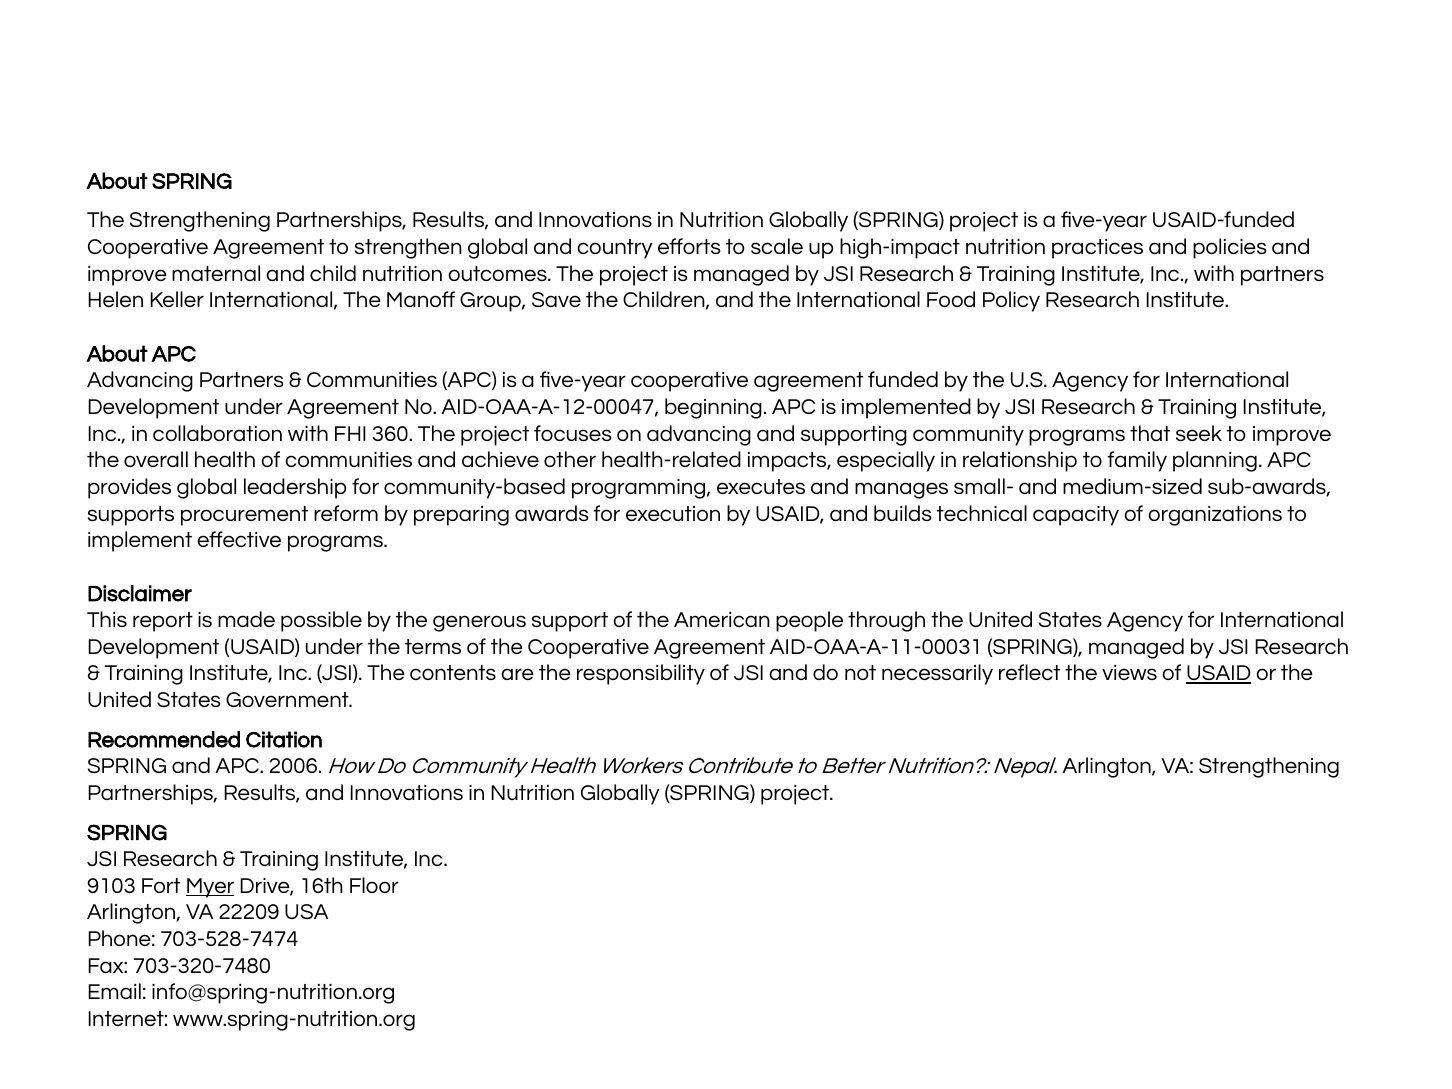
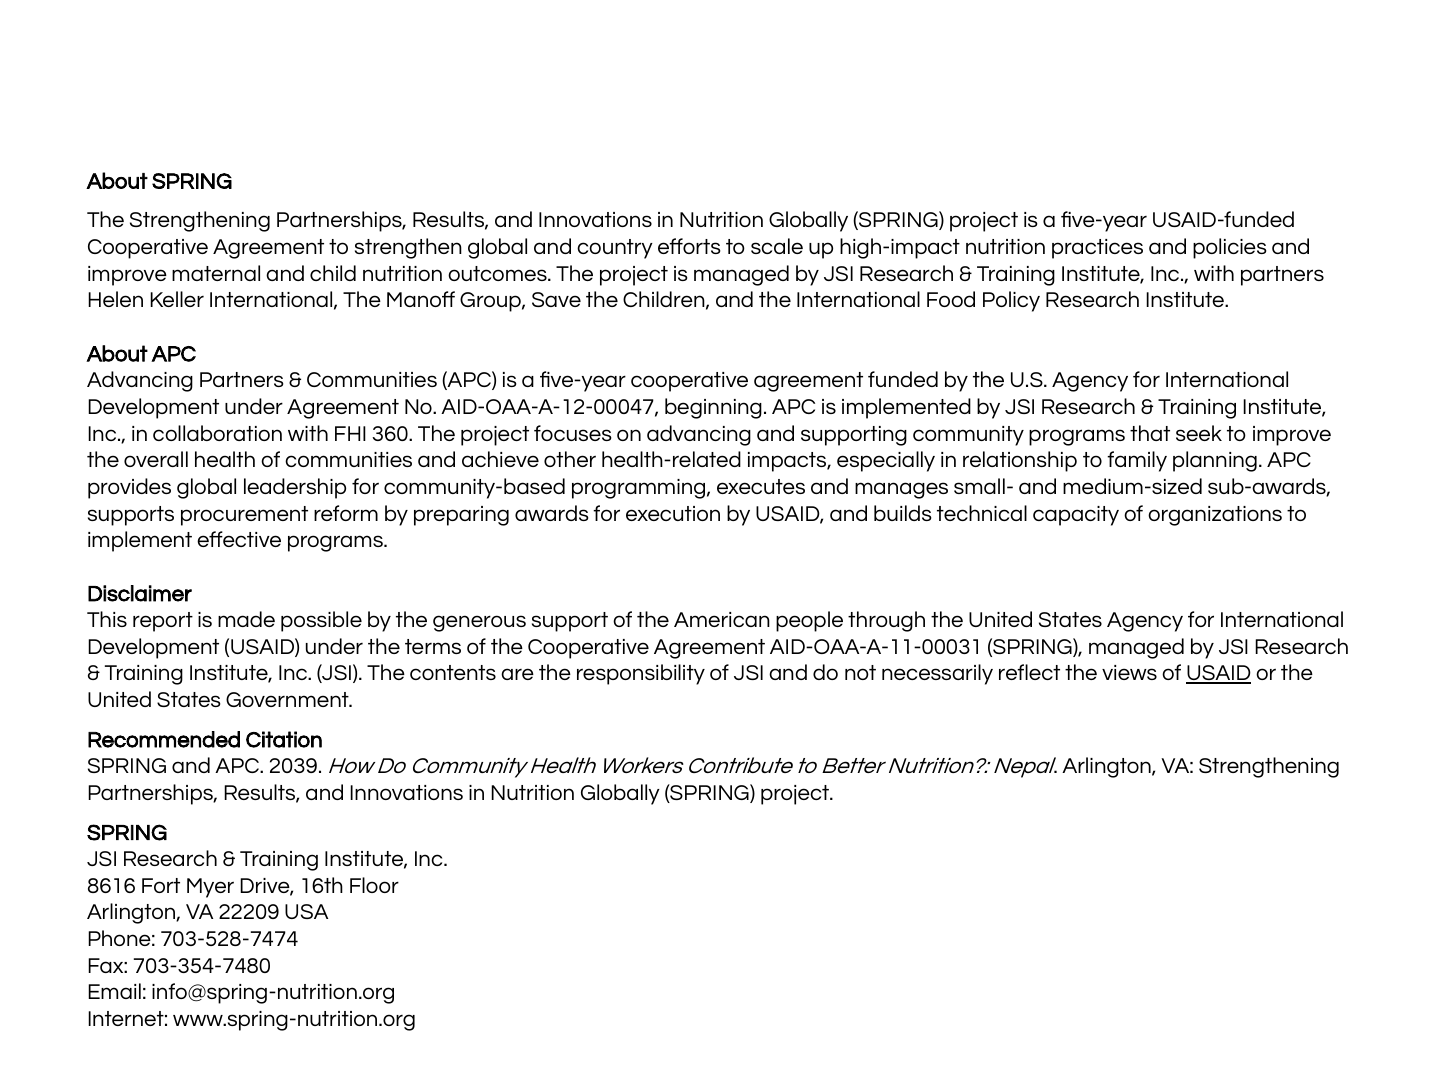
2006: 2006 -> 2039
9103: 9103 -> 8616
Myer underline: present -> none
703-320-7480: 703-320-7480 -> 703-354-7480
